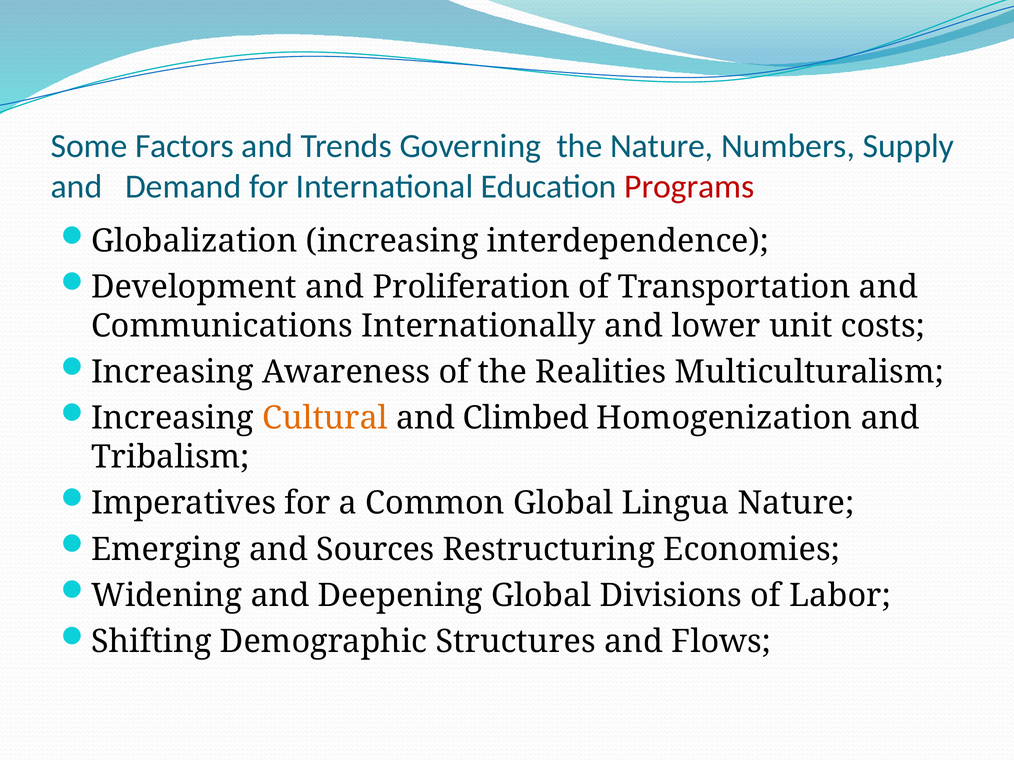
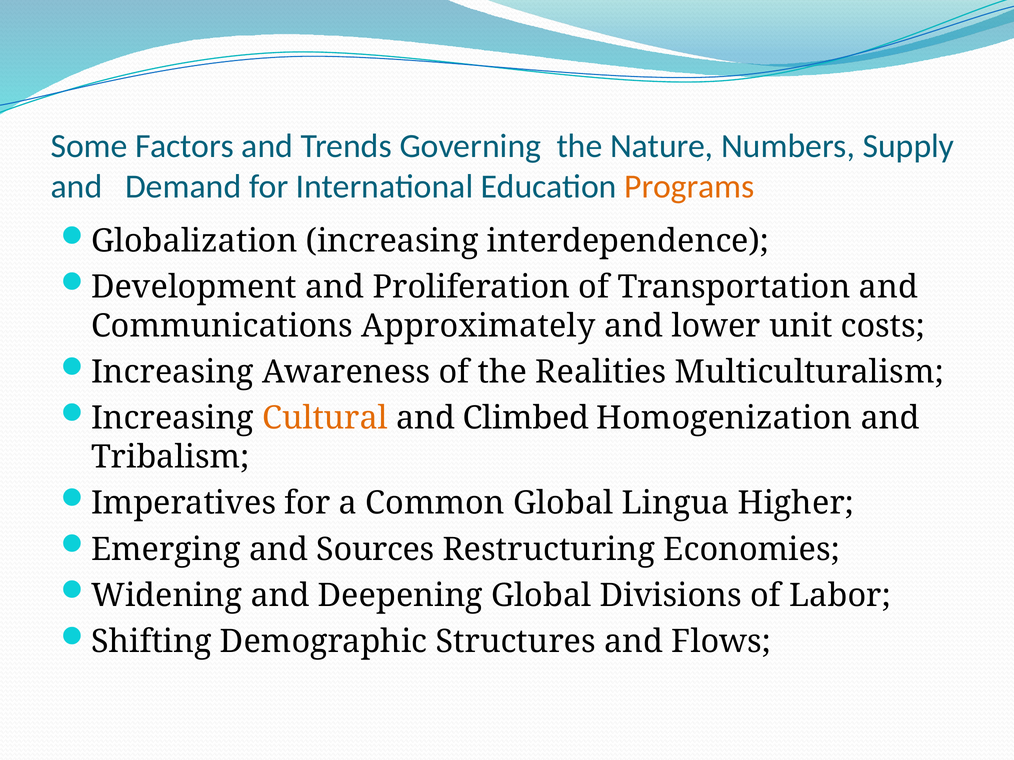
Programs colour: red -> orange
Internationally: Internationally -> Approximately
Lingua Nature: Nature -> Higher
